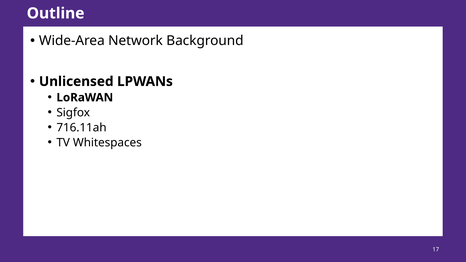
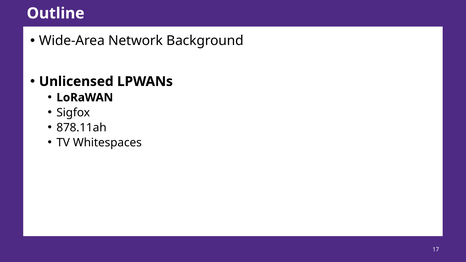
716.11ah: 716.11ah -> 878.11ah
